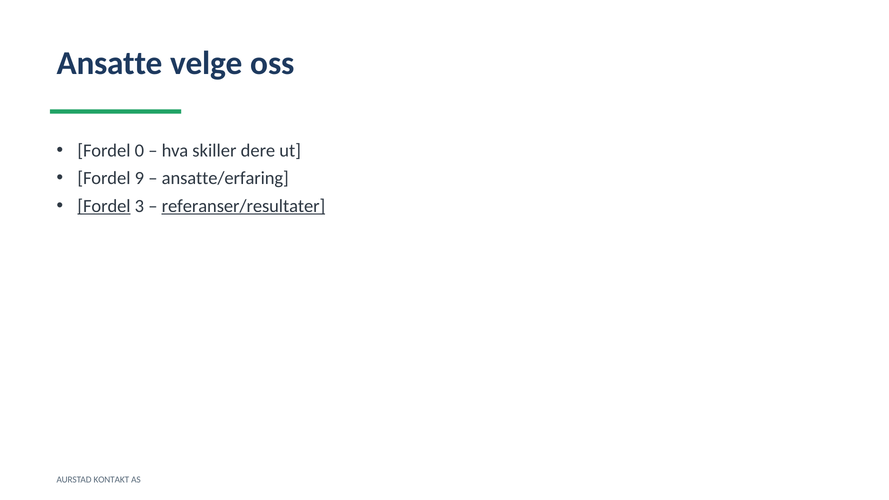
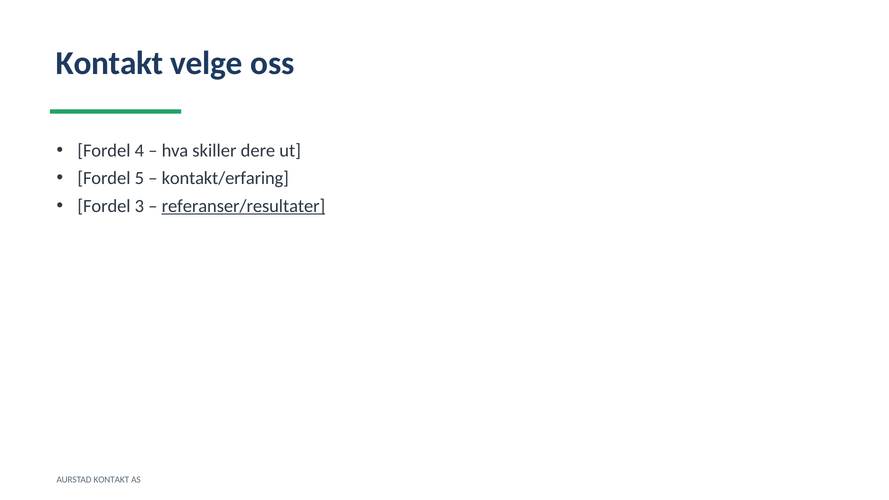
Ansatte at (110, 63): Ansatte -> Kontakt
0: 0 -> 4
9: 9 -> 5
ansatte/erfaring: ansatte/erfaring -> kontakt/erfaring
Fordel at (104, 206) underline: present -> none
